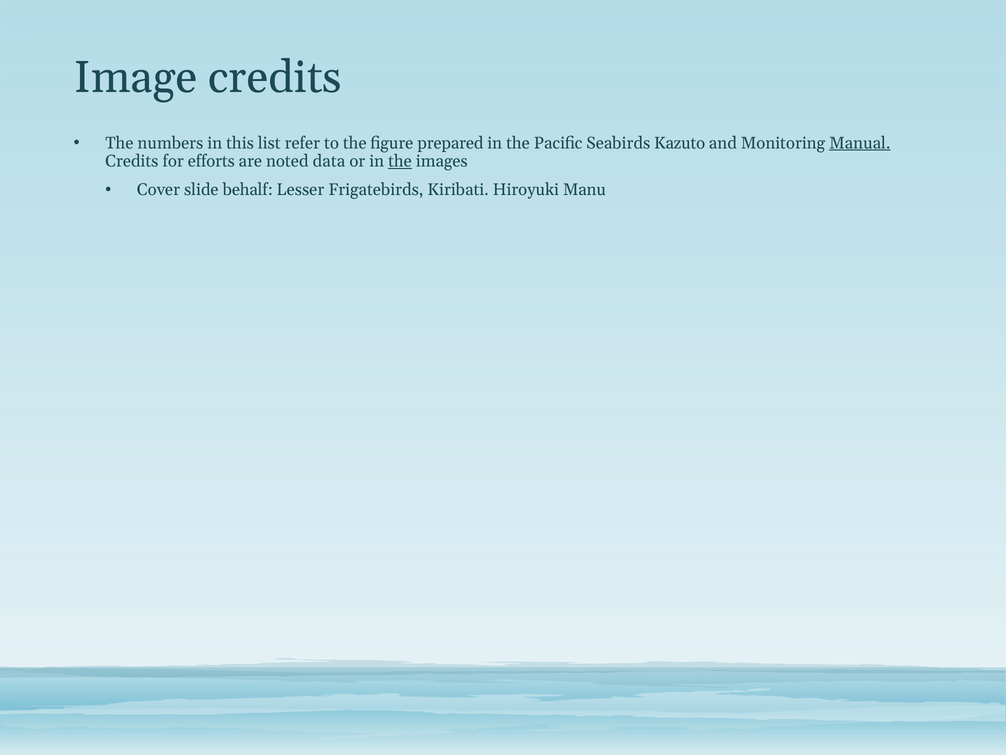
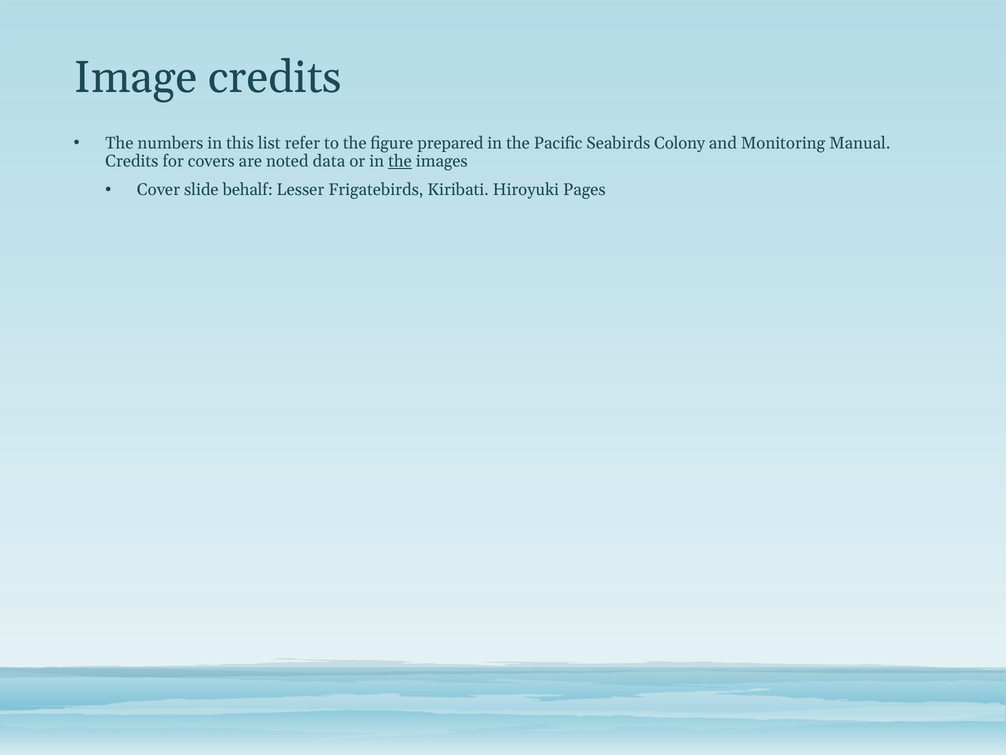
Kazuto: Kazuto -> Colony
Manual underline: present -> none
efforts: efforts -> covers
Manu: Manu -> Pages
